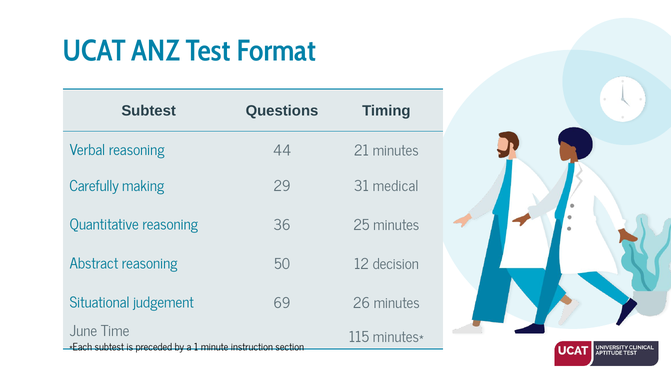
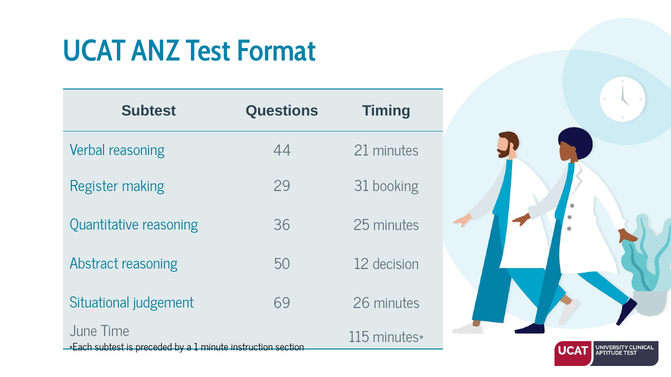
Carefully: Carefully -> Register
medical: medical -> booking
